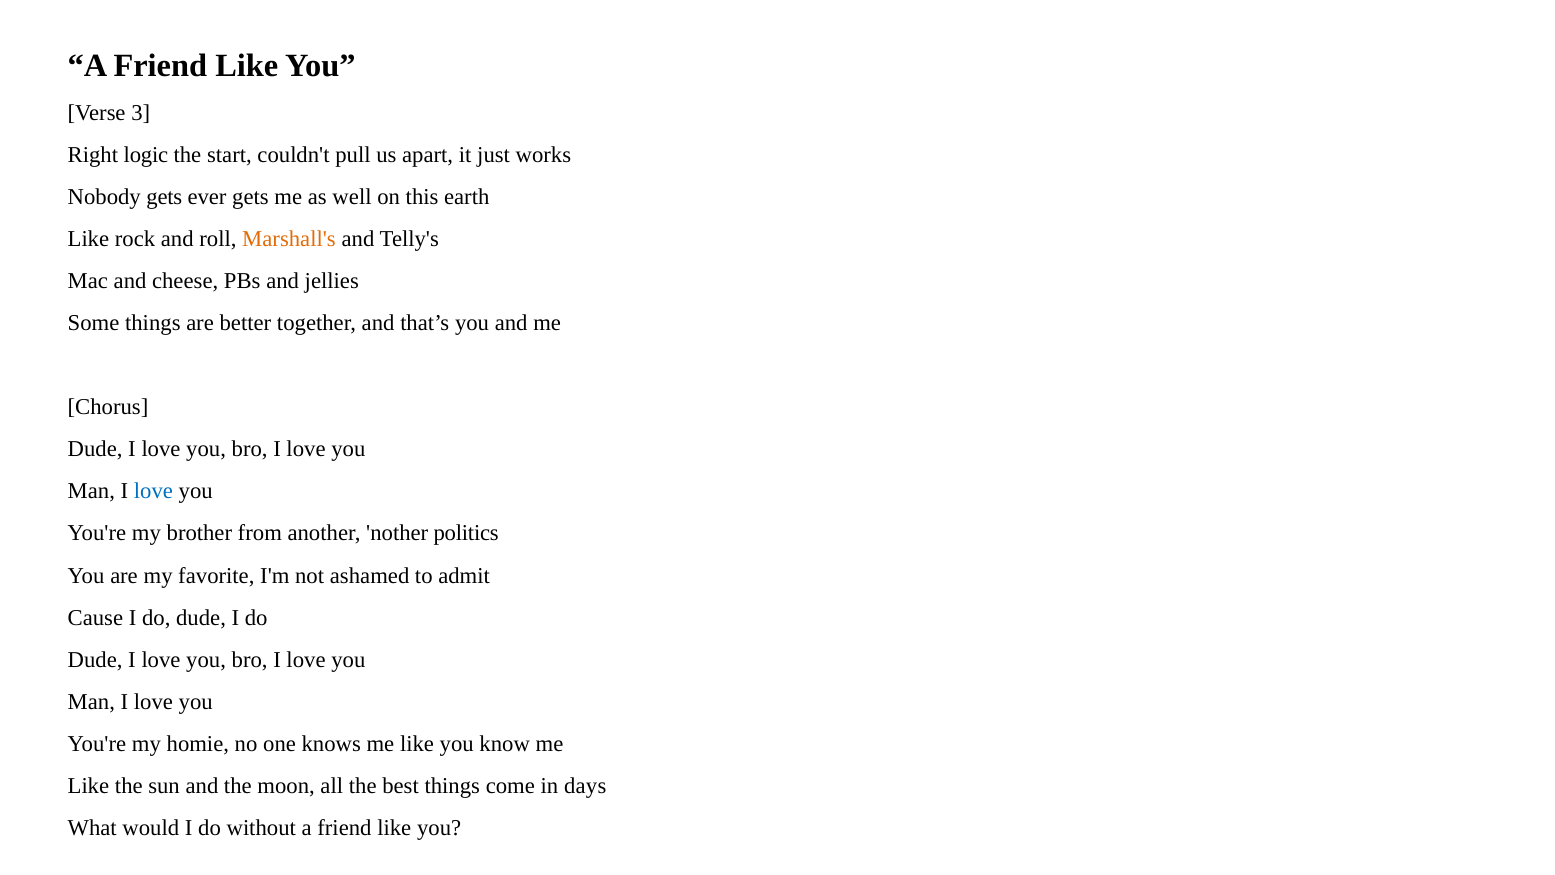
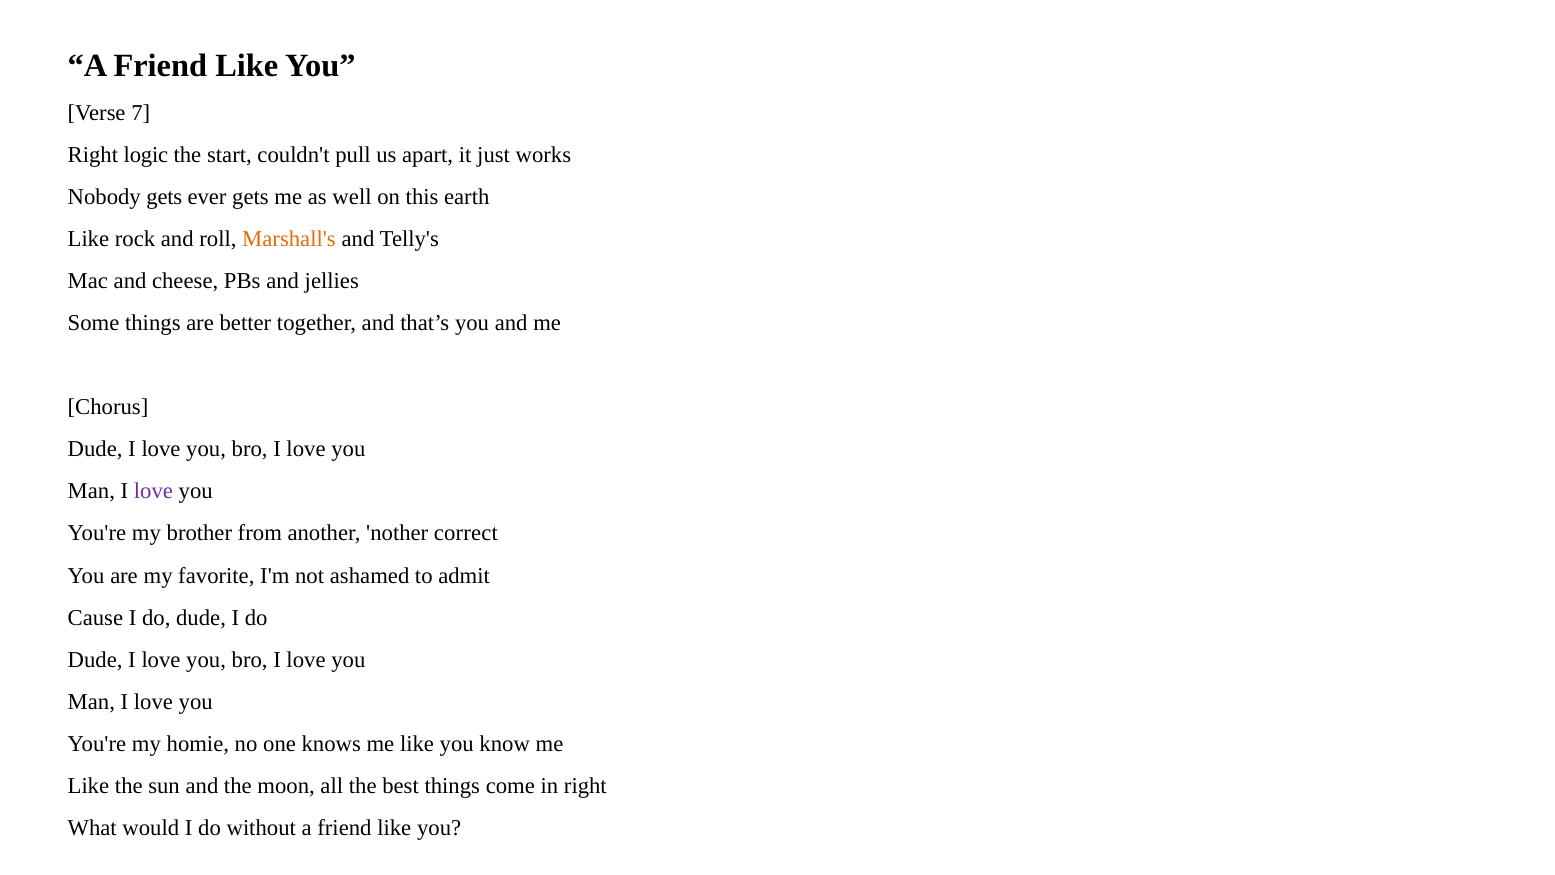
3: 3 -> 7
love at (153, 491) colour: blue -> purple
politics: politics -> correct
in days: days -> right
